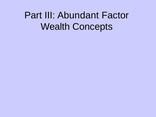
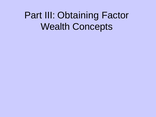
Abundant: Abundant -> Obtaining
